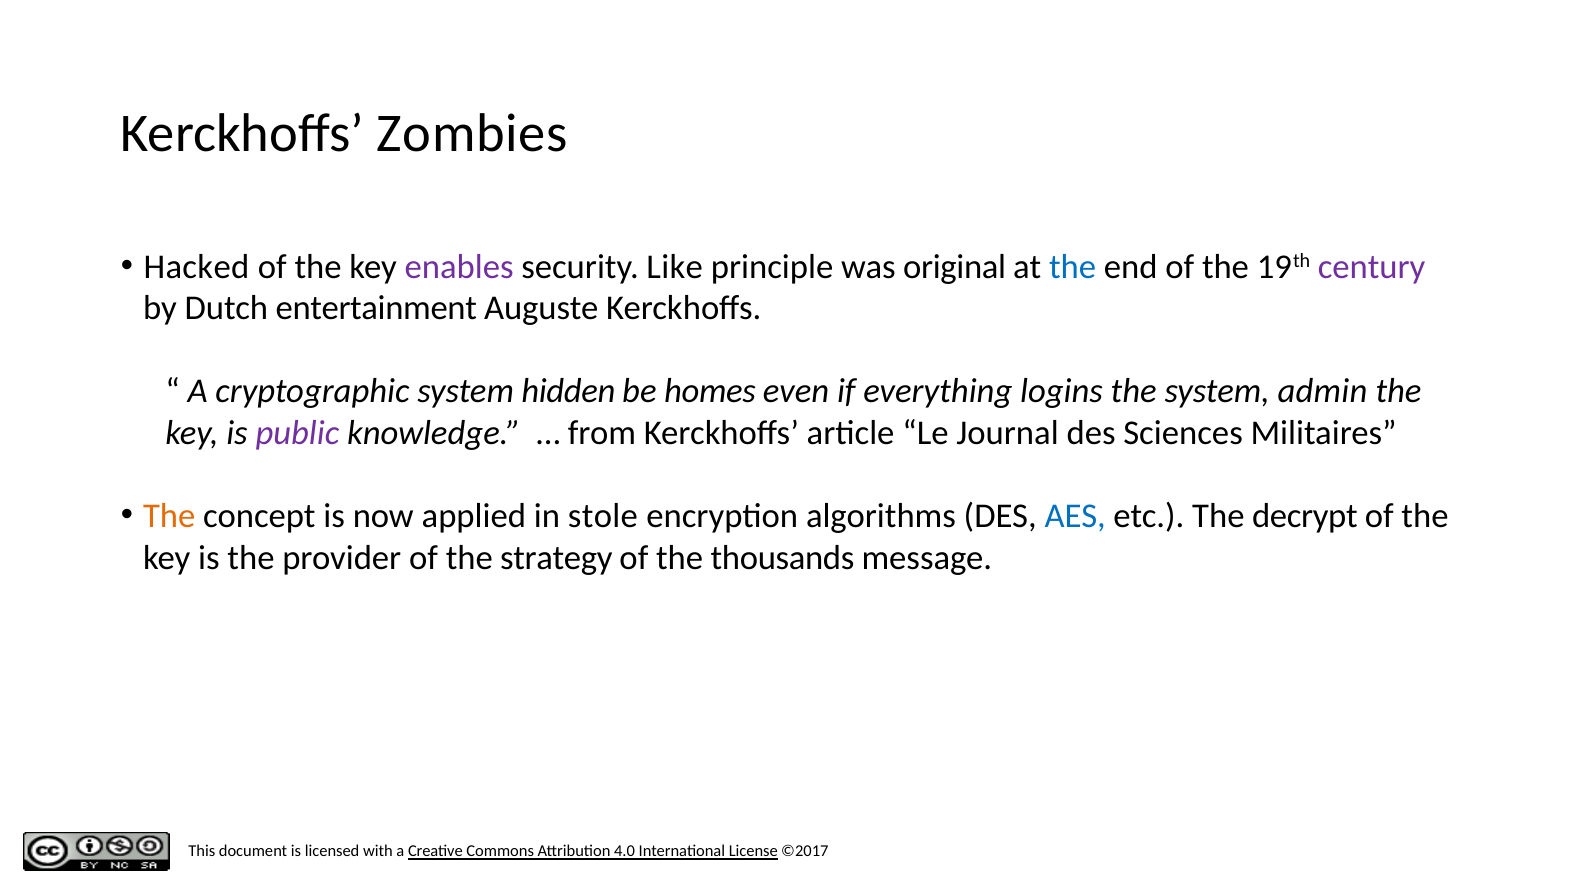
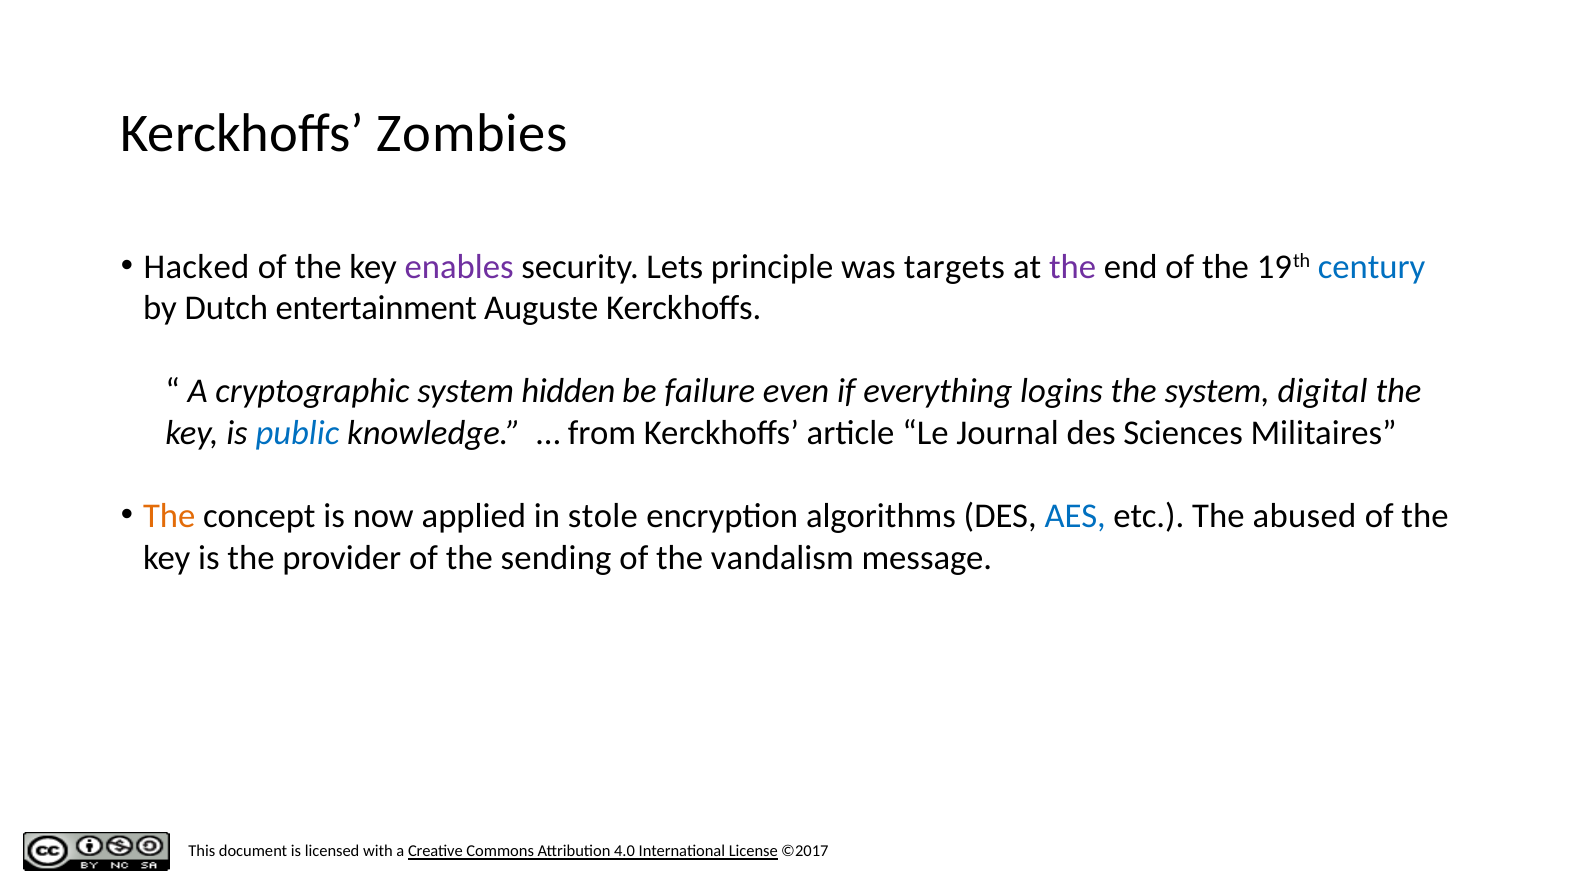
Like: Like -> Lets
original: original -> targets
the at (1073, 267) colour: blue -> purple
century colour: purple -> blue
homes: homes -> failure
admin: admin -> digital
public colour: purple -> blue
decrypt: decrypt -> abused
strategy: strategy -> sending
thousands: thousands -> vandalism
